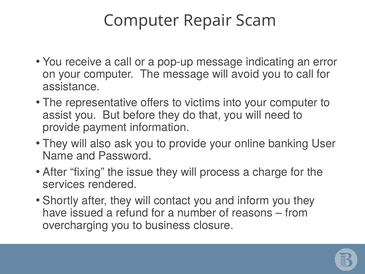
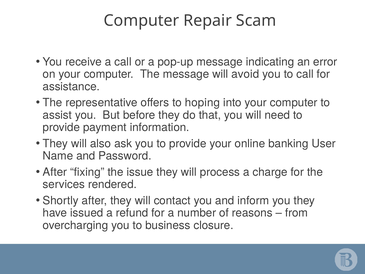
victims: victims -> hoping
